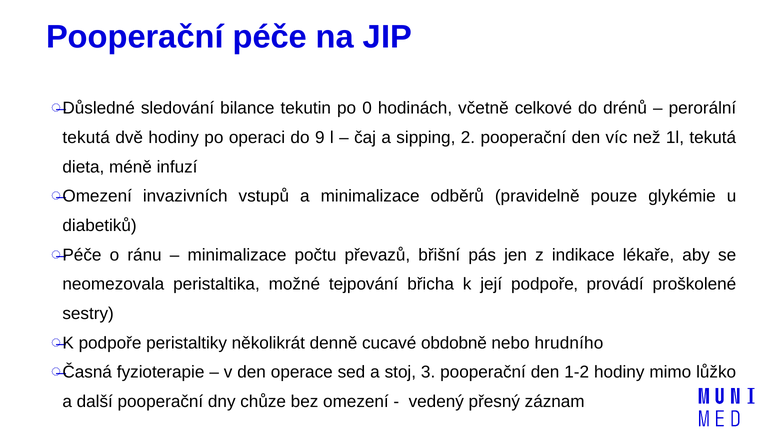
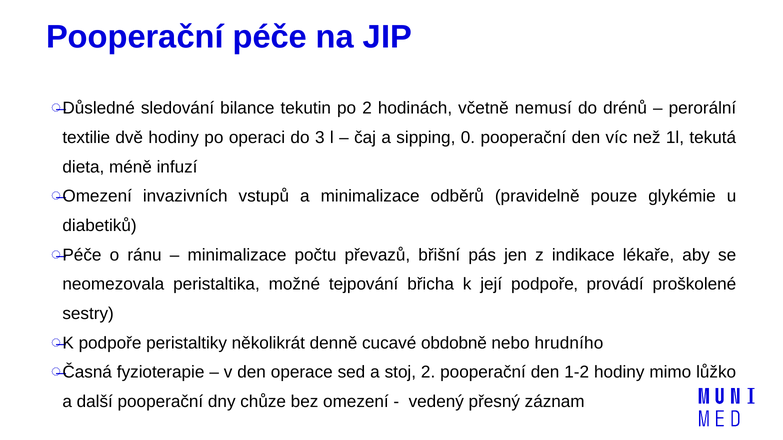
po 0: 0 -> 2
celkové: celkové -> nemusí
tekutá at (86, 138): tekutá -> textilie
9: 9 -> 3
2: 2 -> 0
stoj 3: 3 -> 2
